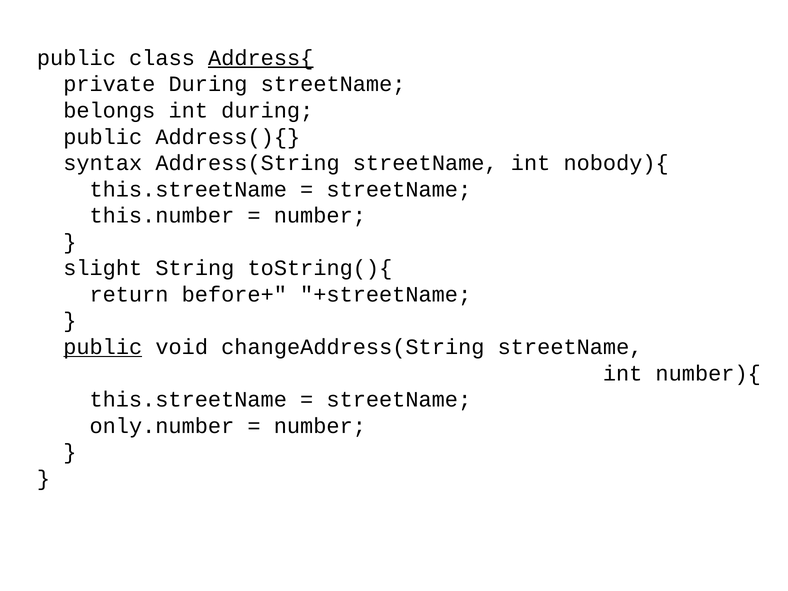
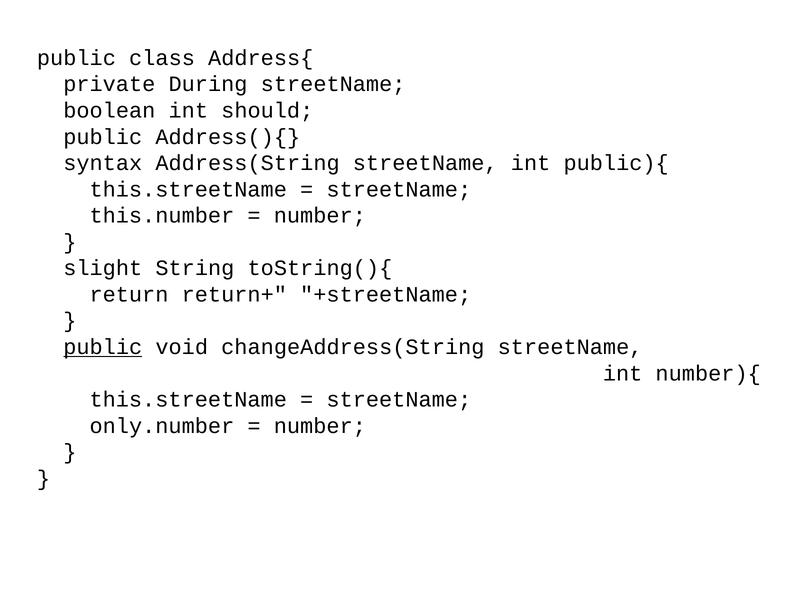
Address{ underline: present -> none
belongs: belongs -> boolean
int during: during -> should
nobody){: nobody){ -> public){
before+: before+ -> return+
